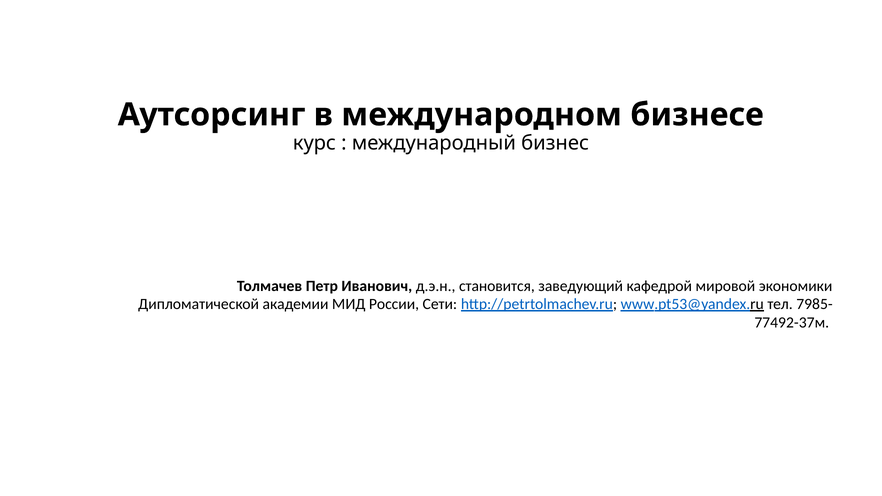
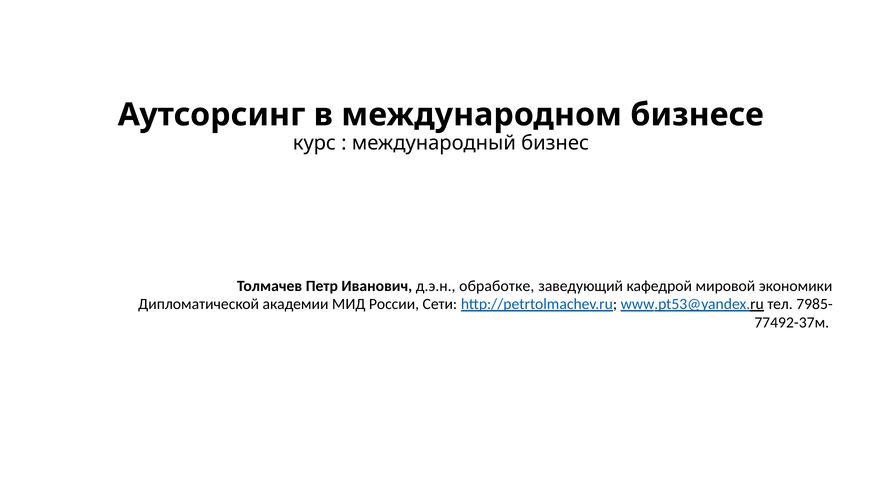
становится: становится -> обработке
